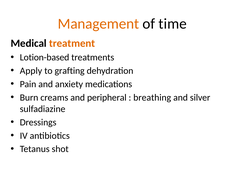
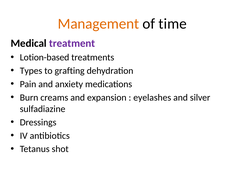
treatment colour: orange -> purple
Apply: Apply -> Types
peripheral: peripheral -> expansion
breathing: breathing -> eyelashes
